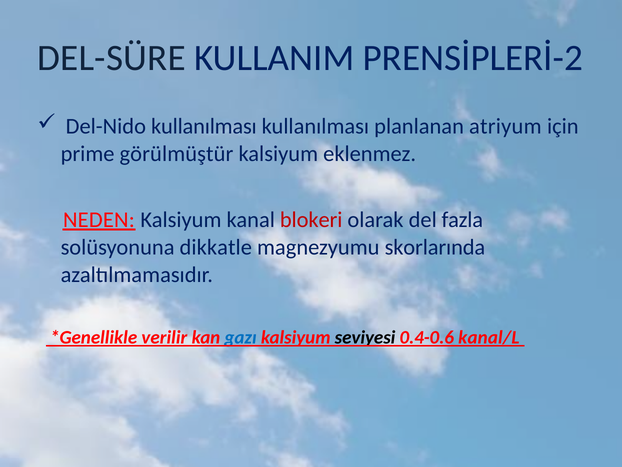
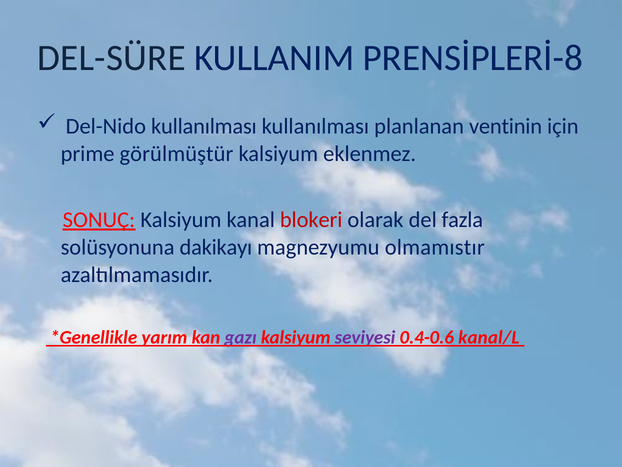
PRENSİPLERİ-2: PRENSİPLERİ-2 -> PRENSİPLERİ-8
atriyum: atriyum -> ventinin
NEDEN: NEDEN -> SONUÇ
dikkatle: dikkatle -> dakikayı
skorlarında: skorlarında -> olmamıstır
verilir: verilir -> yarım
gazı colour: blue -> purple
seviyesi colour: black -> purple
